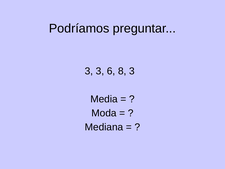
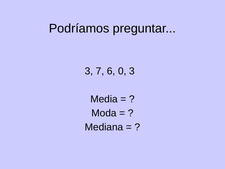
3 3: 3 -> 7
8: 8 -> 0
